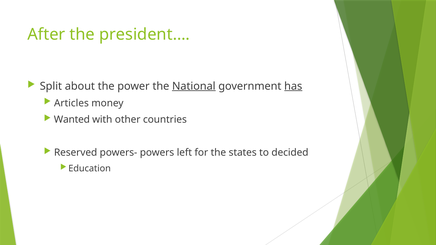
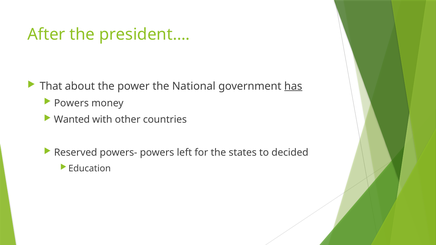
Split: Split -> That
National underline: present -> none
Articles at (71, 103): Articles -> Powers
